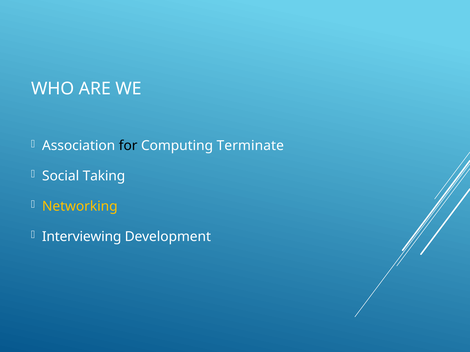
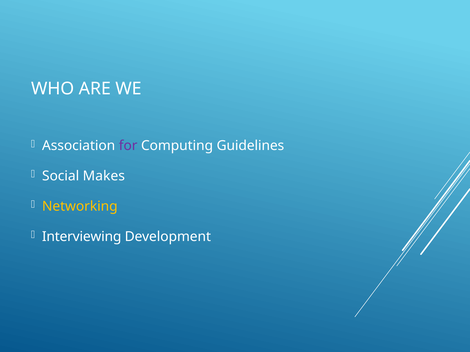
for colour: black -> purple
Terminate: Terminate -> Guidelines
Taking: Taking -> Makes
